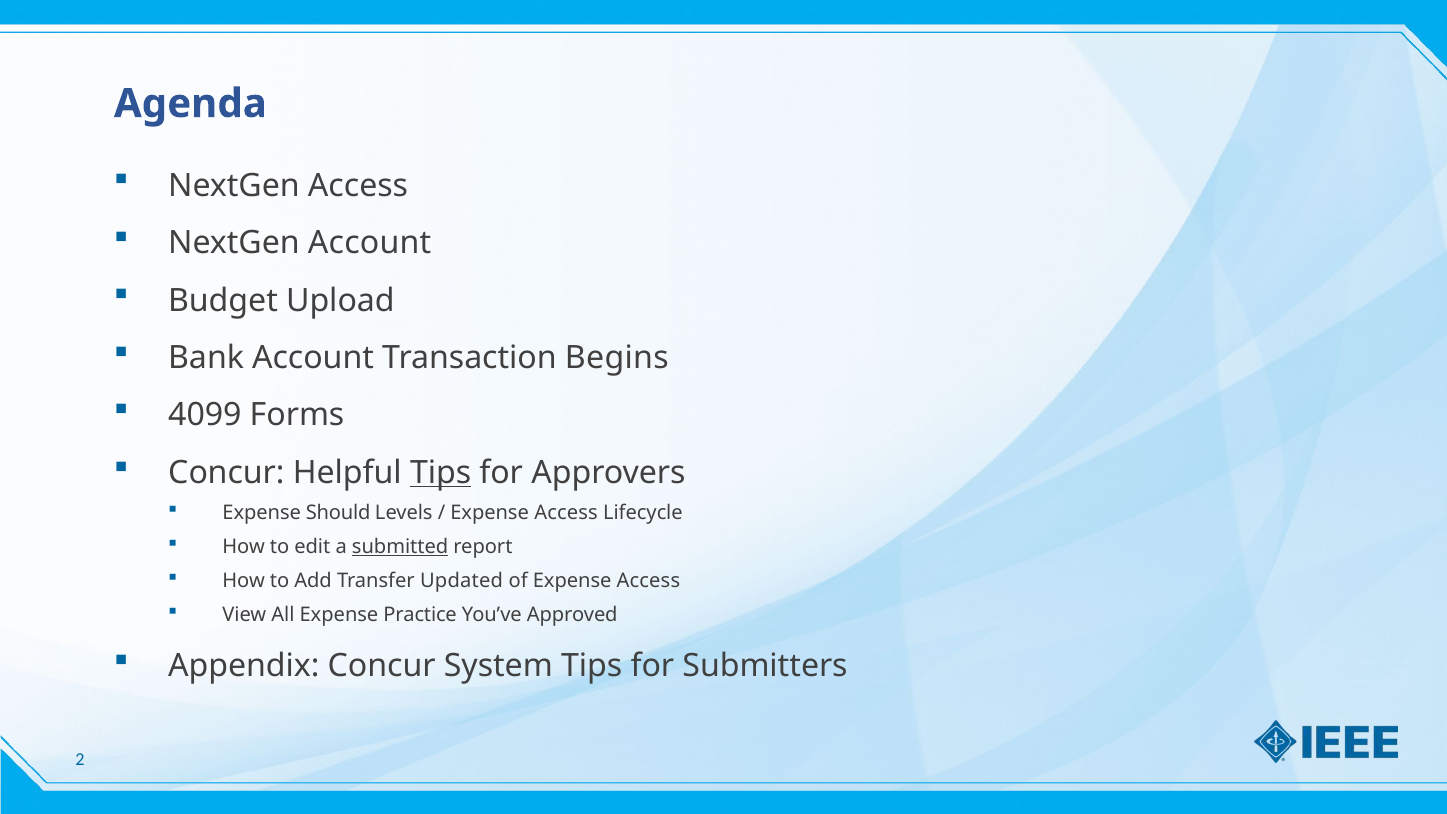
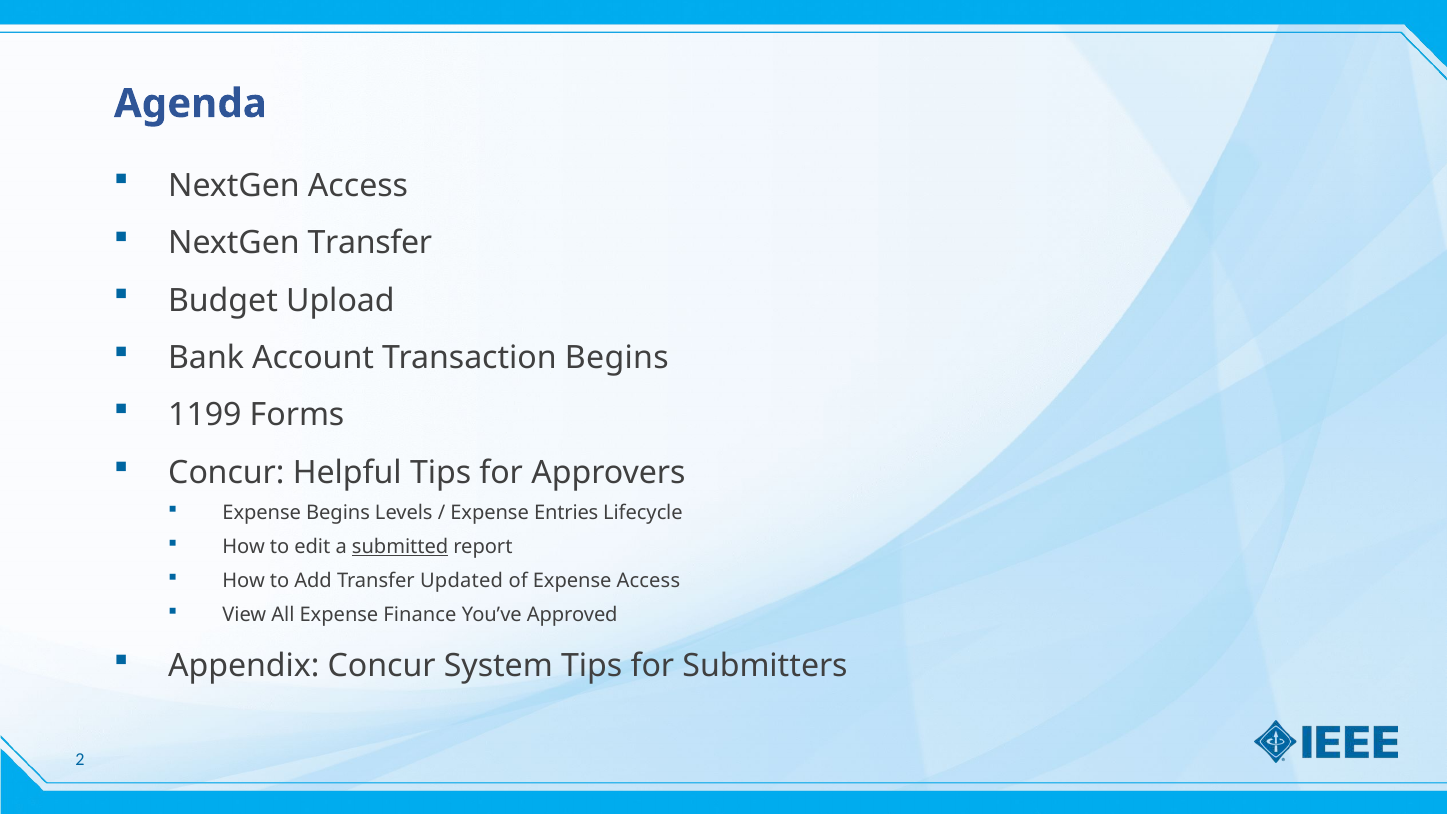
NextGen Account: Account -> Transfer
4099: 4099 -> 1199
Tips at (441, 473) underline: present -> none
Expense Should: Should -> Begins
Access at (566, 513): Access -> Entries
Practice: Practice -> Finance
